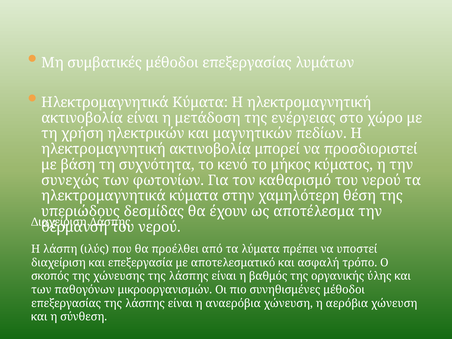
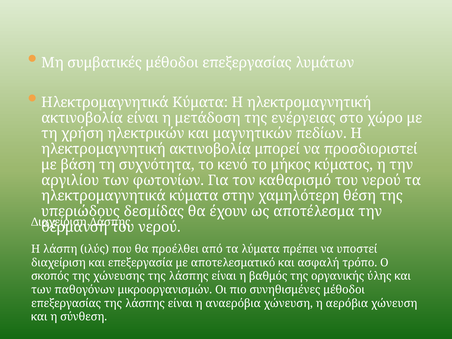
συνεχώς: συνεχώς -> αργιλίου
